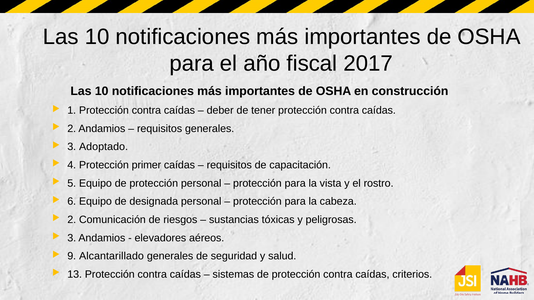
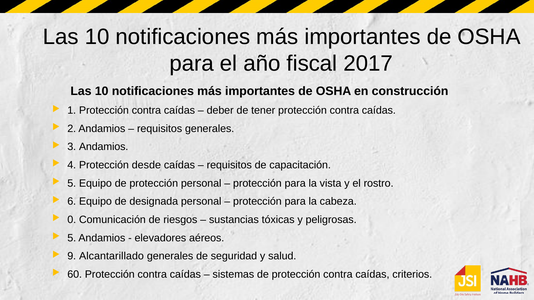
3 Adoptado: Adoptado -> Andamios
primer: primer -> desde
2 at (72, 220): 2 -> 0
3 at (72, 238): 3 -> 5
13: 13 -> 60
